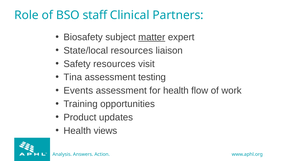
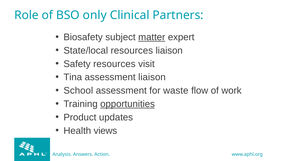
staff: staff -> only
assessment testing: testing -> liaison
Events: Events -> School
for health: health -> waste
opportunities underline: none -> present
